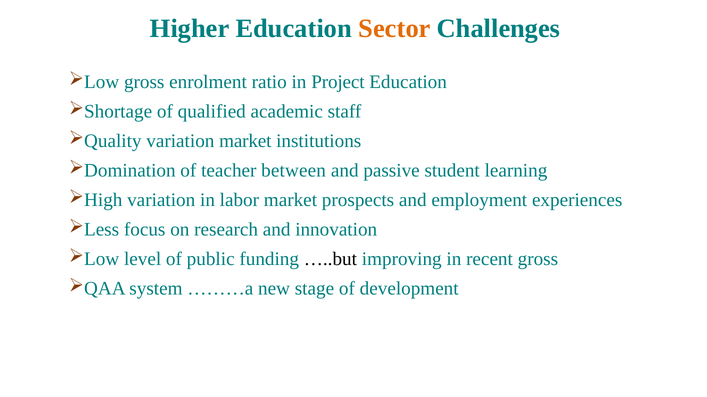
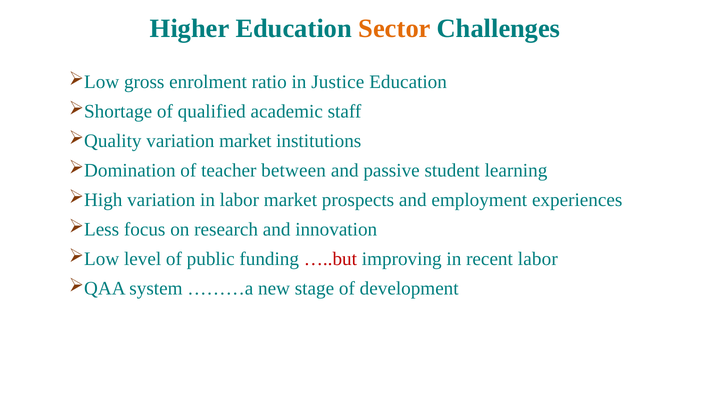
Project: Project -> Justice
…..but colour: black -> red
recent gross: gross -> labor
